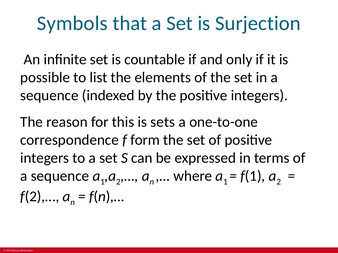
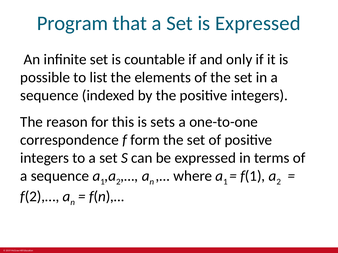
Symbols: Symbols -> Program
is Surjection: Surjection -> Expressed
